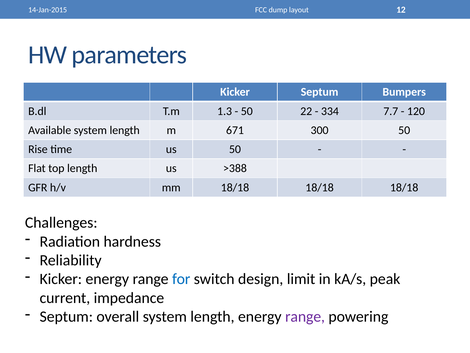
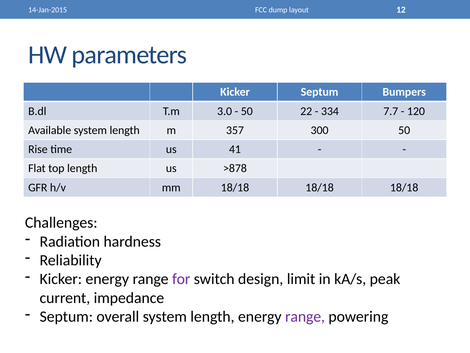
1.3: 1.3 -> 3.0
671: 671 -> 357
us 50: 50 -> 41
>388: >388 -> >878
for colour: blue -> purple
